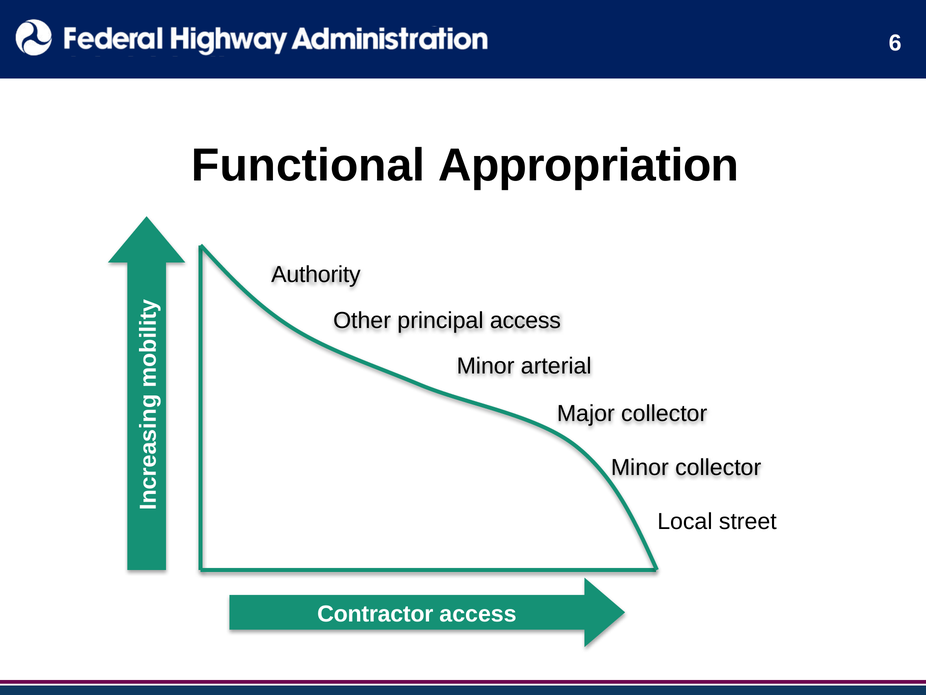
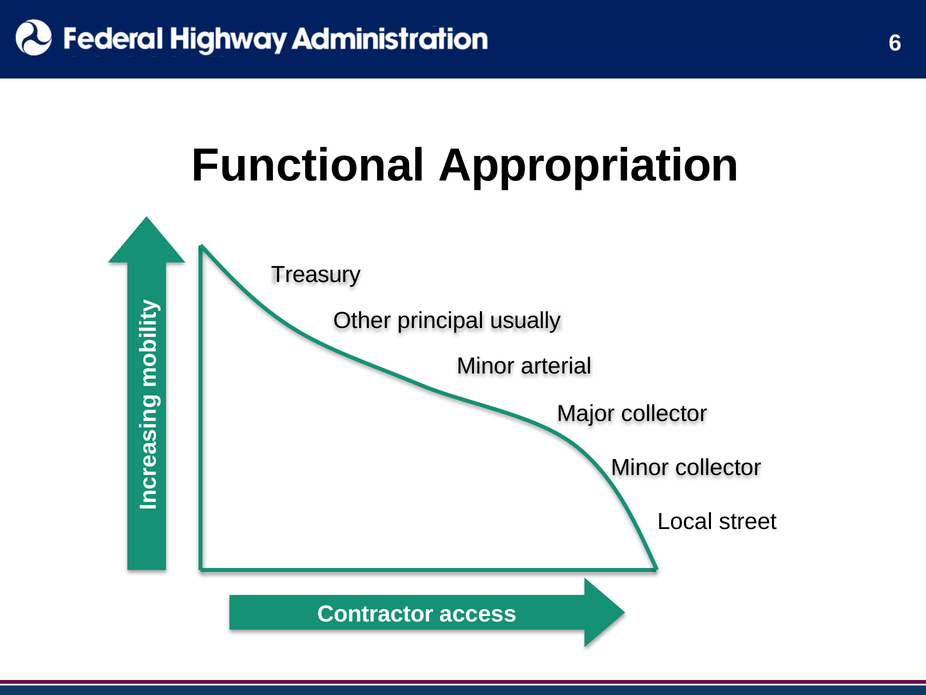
Authority: Authority -> Treasury
principal access: access -> usually
